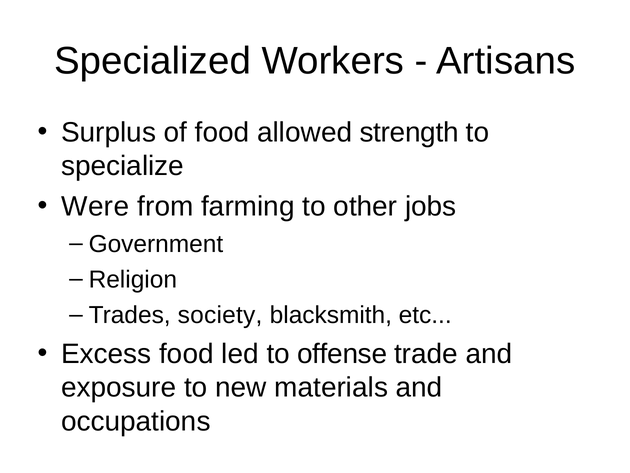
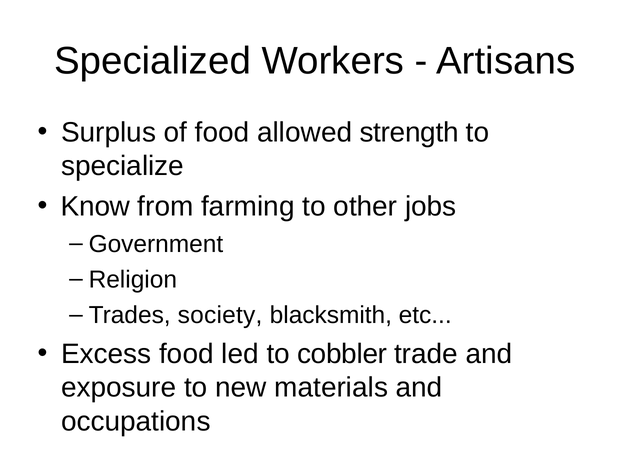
Were: Were -> Know
offense: offense -> cobbler
